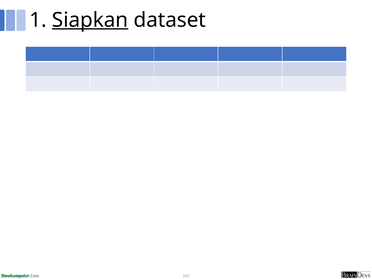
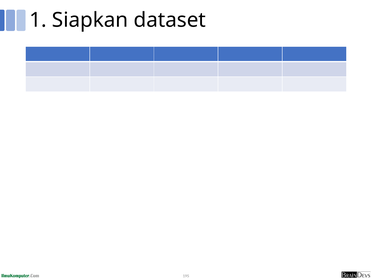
Siapkan underline: present -> none
